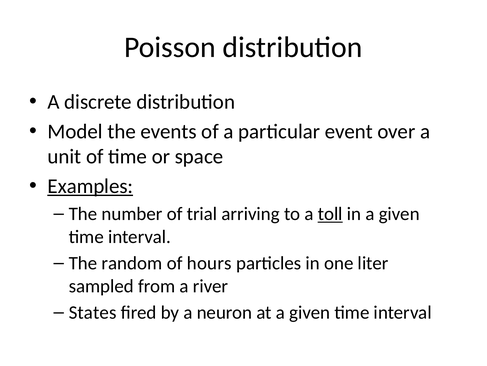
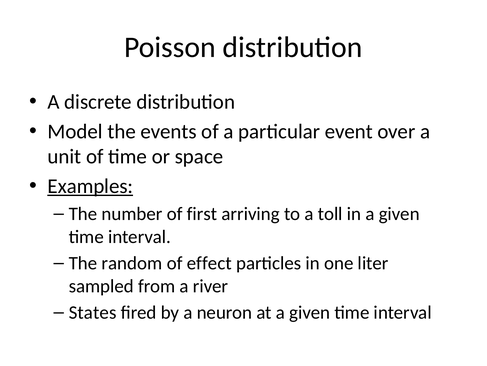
trial: trial -> first
toll underline: present -> none
hours: hours -> effect
